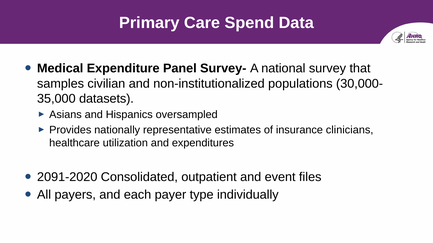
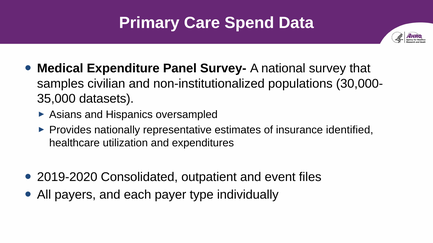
clinicians: clinicians -> identified
2091-2020: 2091-2020 -> 2019-2020
